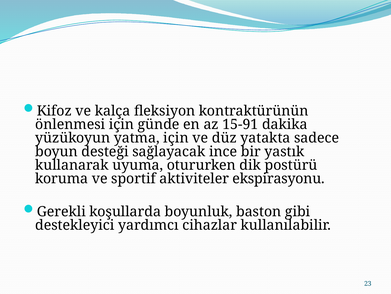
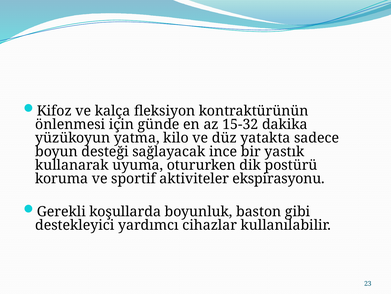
15-91: 15-91 -> 15-32
yatma için: için -> kilo
